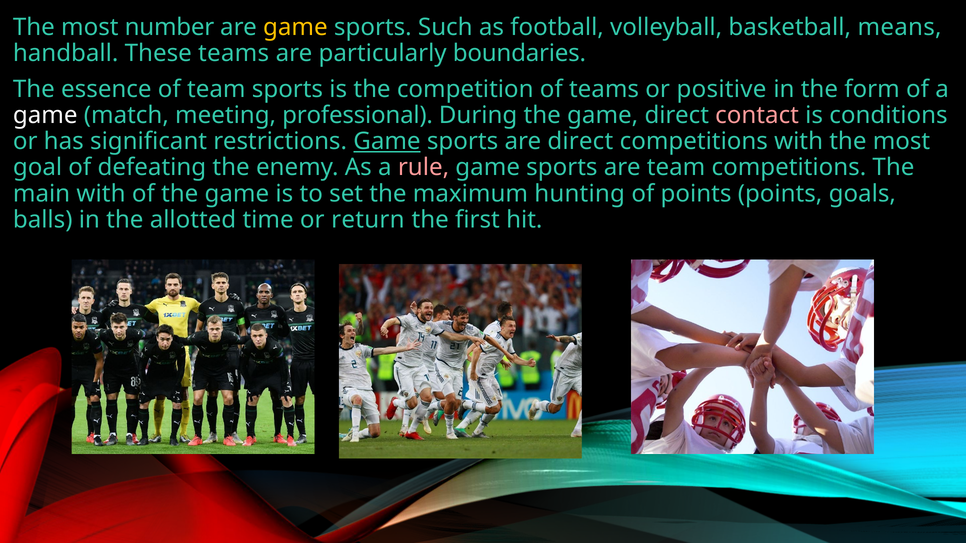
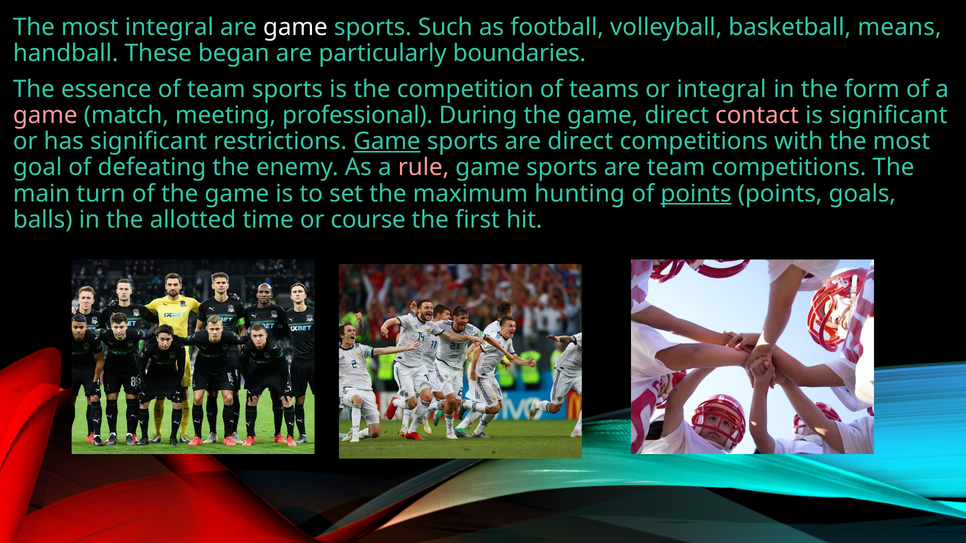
most number: number -> integral
game at (295, 27) colour: yellow -> white
These teams: teams -> began
or positive: positive -> integral
game at (45, 116) colour: white -> pink
is conditions: conditions -> significant
main with: with -> turn
points at (696, 194) underline: none -> present
return: return -> course
